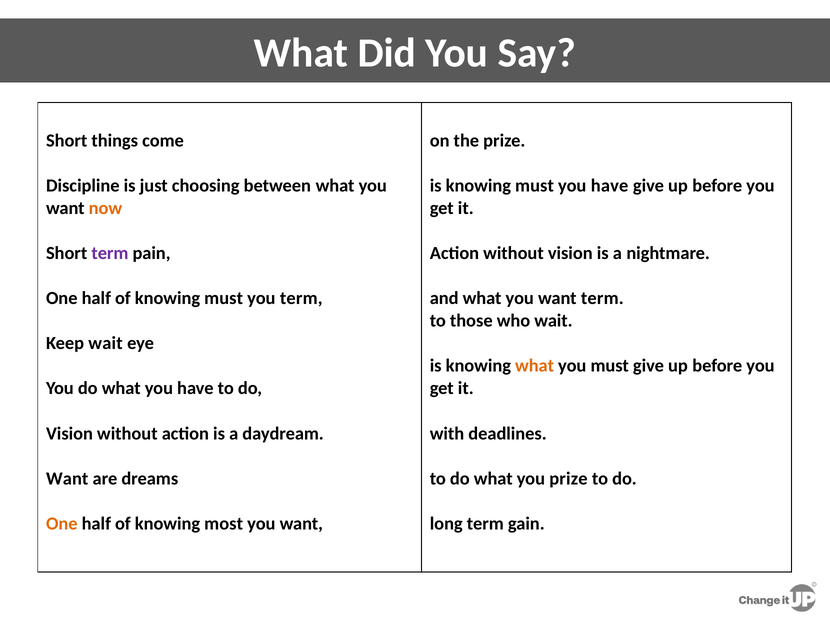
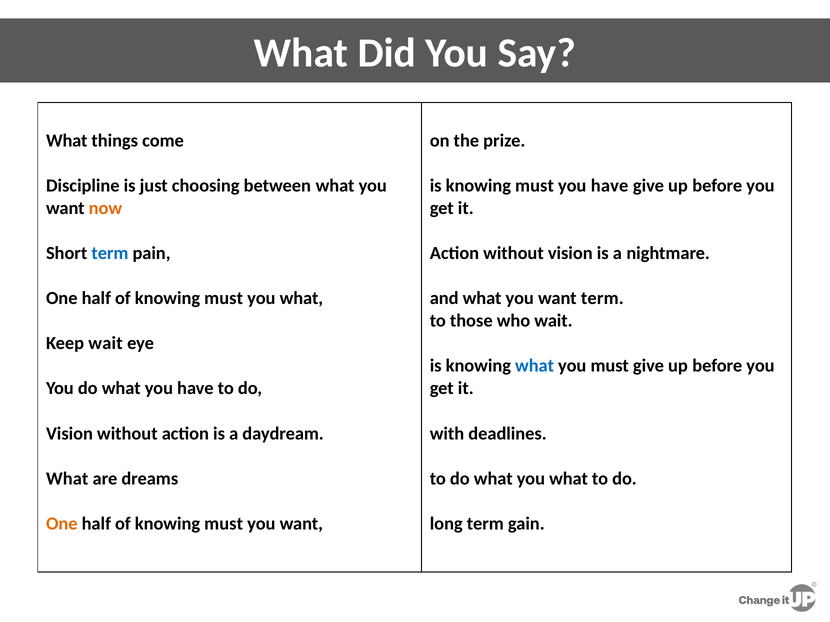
Short at (67, 141): Short -> What
term at (110, 253) colour: purple -> blue
term at (301, 299): term -> what
what at (535, 366) colour: orange -> blue
Want at (67, 479): Want -> What
what you prize: prize -> what
most at (224, 524): most -> must
